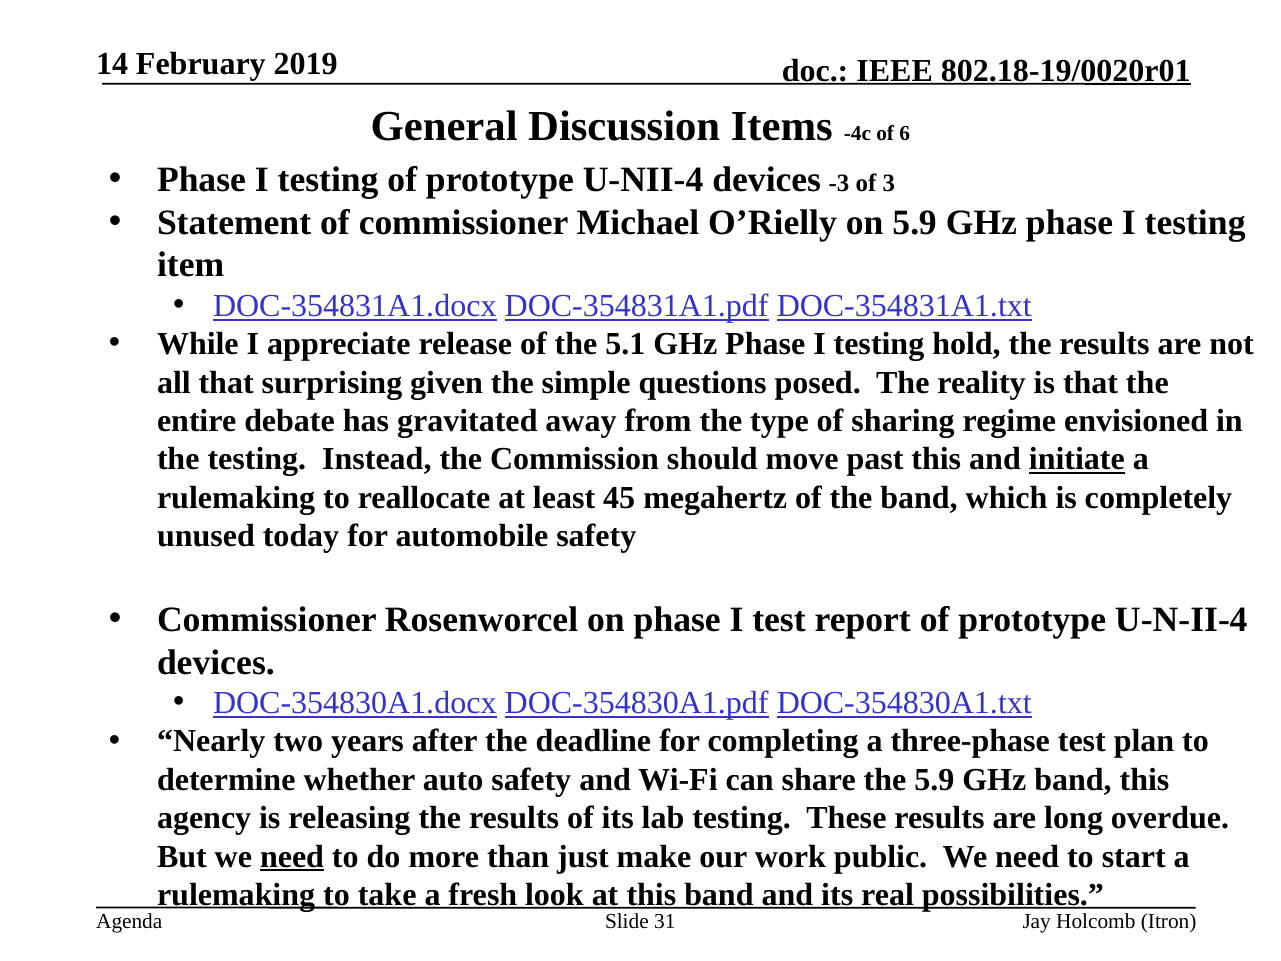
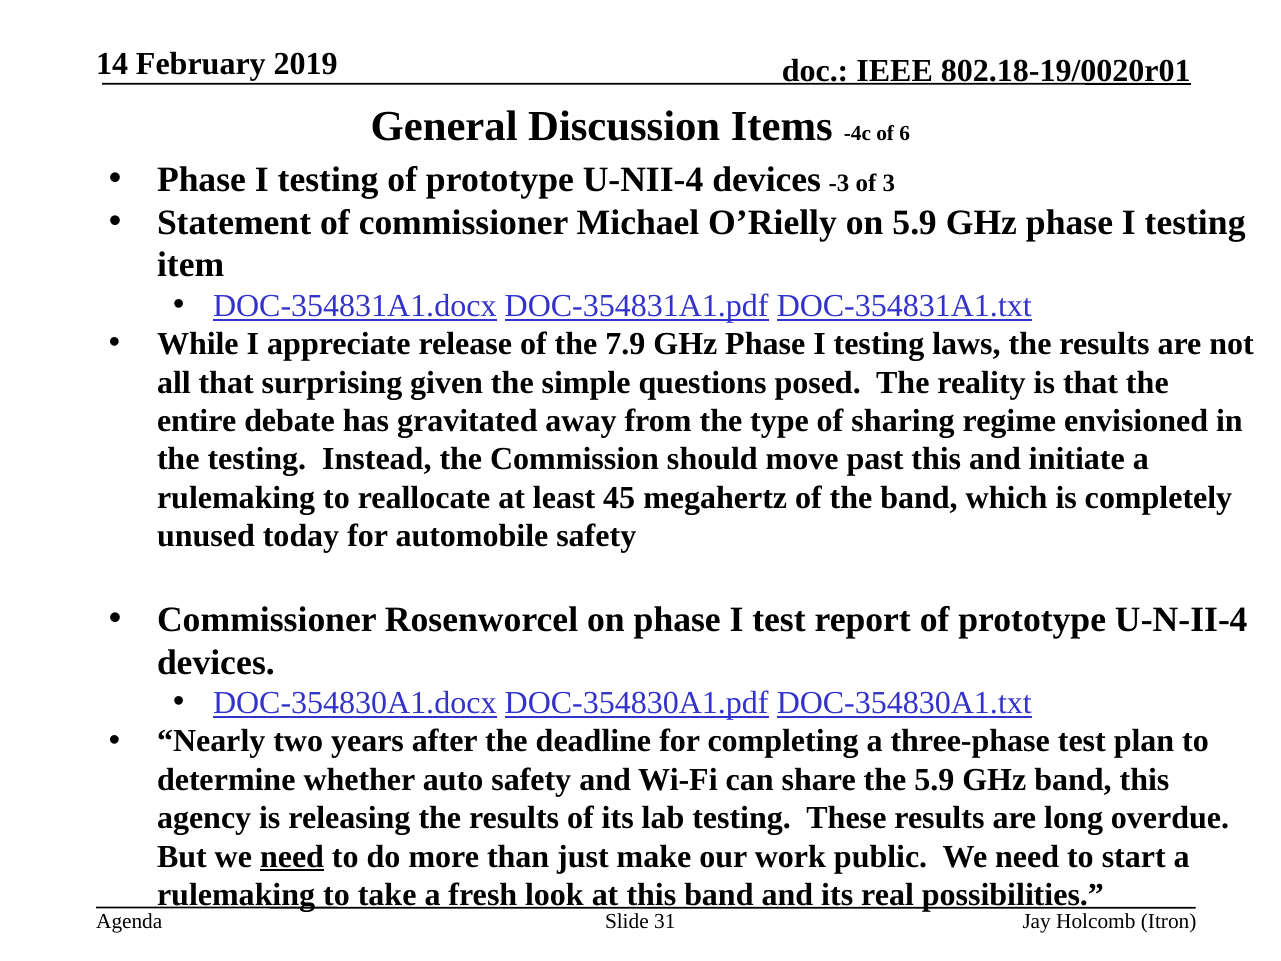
5.1: 5.1 -> 7.9
hold: hold -> laws
initiate underline: present -> none
